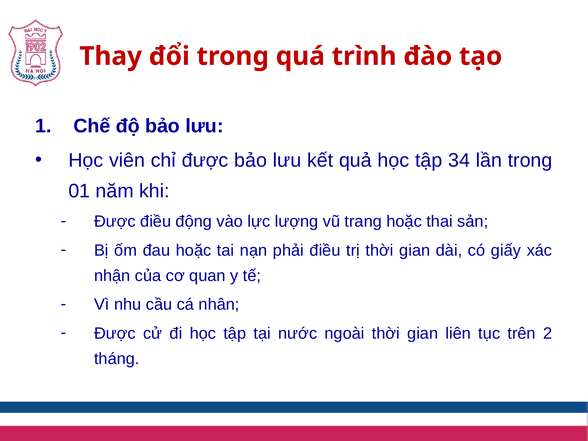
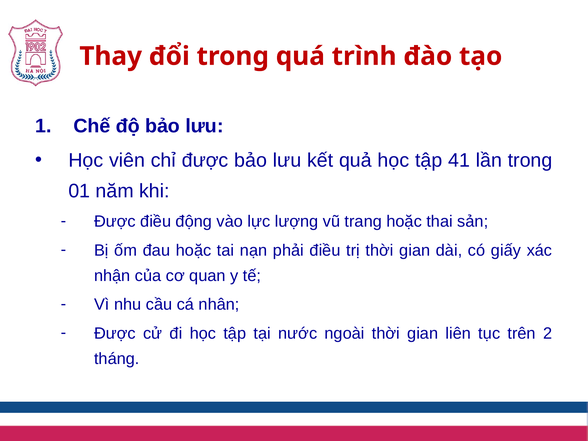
34: 34 -> 41
